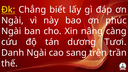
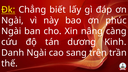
Tươi: Tươi -> Kinh
